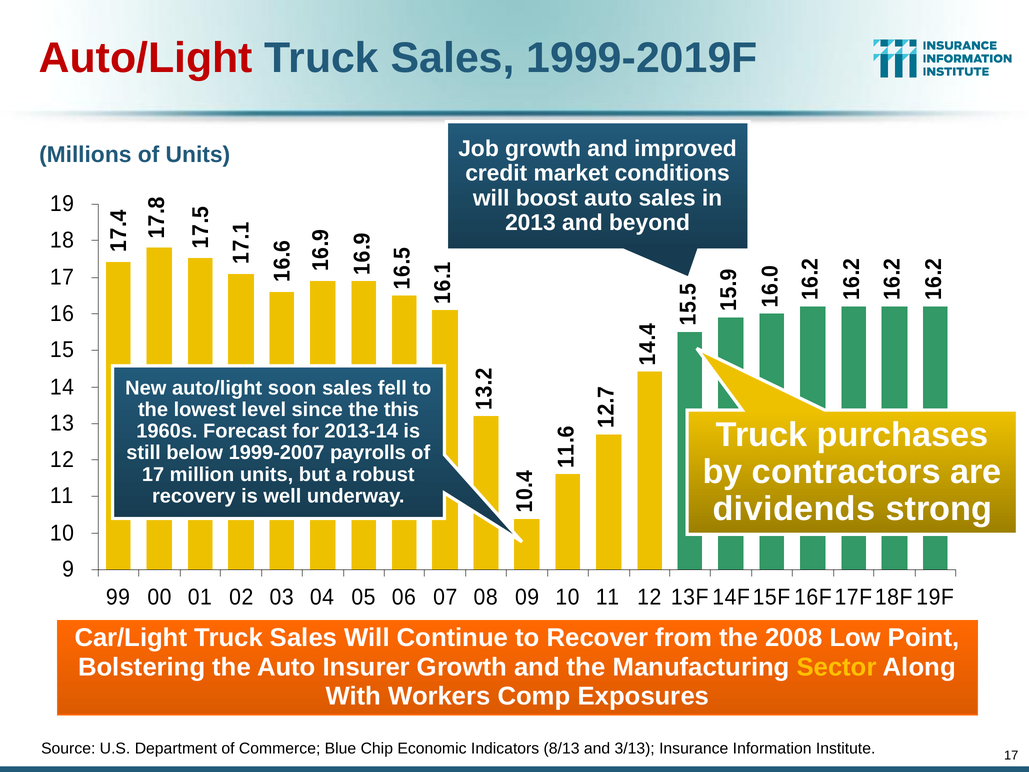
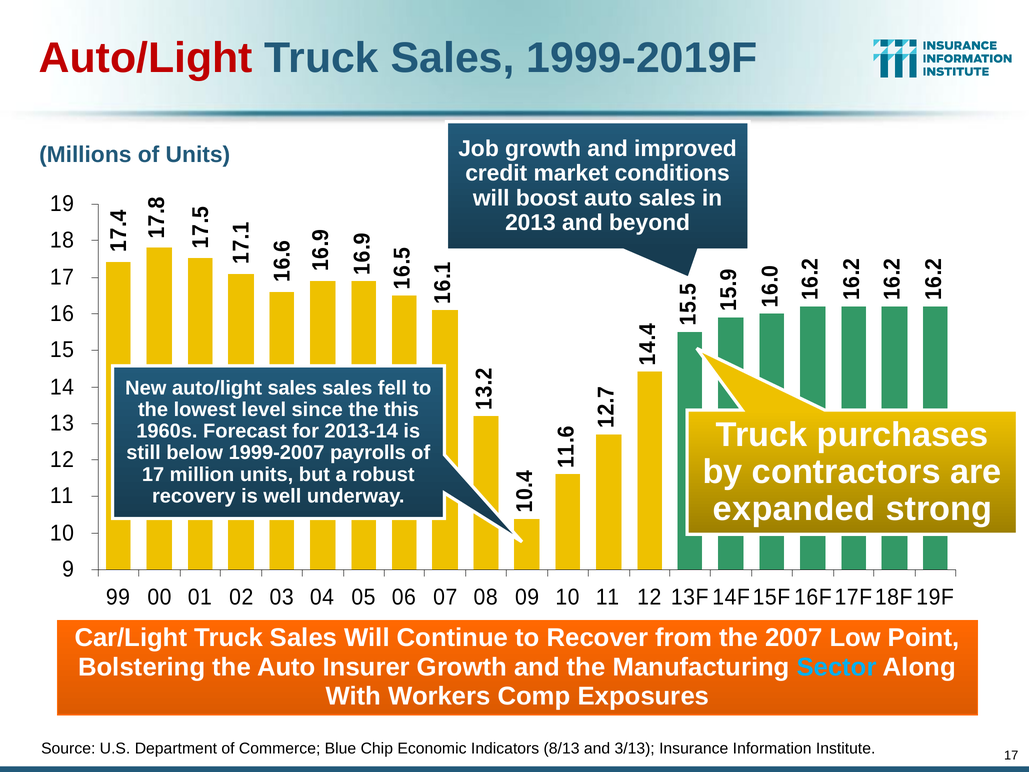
auto/light soon: soon -> sales
dividends: dividends -> expanded
2008: 2008 -> 2007
Sector colour: yellow -> light blue
